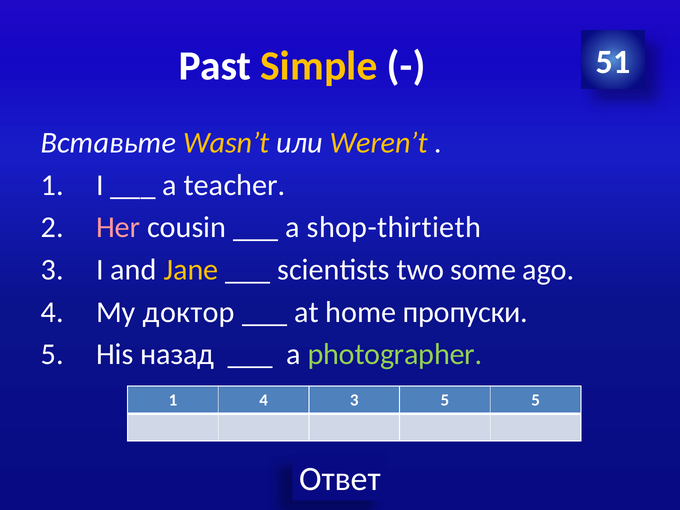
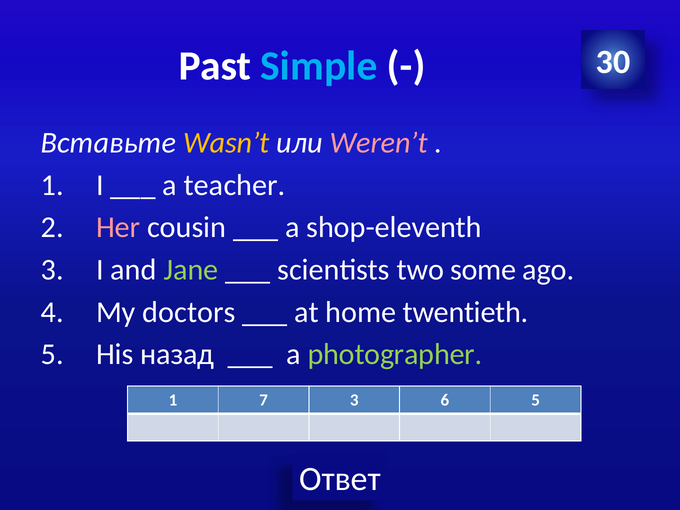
Simple colour: yellow -> light blue
51: 51 -> 30
Weren’t colour: yellow -> pink
shop-thirtieth: shop-thirtieth -> shop-eleventh
Jane colour: yellow -> light green
доктор: доктор -> doctors
пропуски: пропуски -> twentieth
1 4: 4 -> 7
3 5: 5 -> 6
